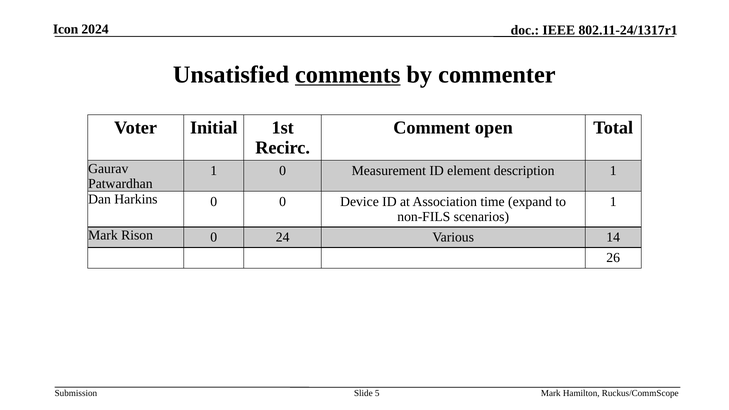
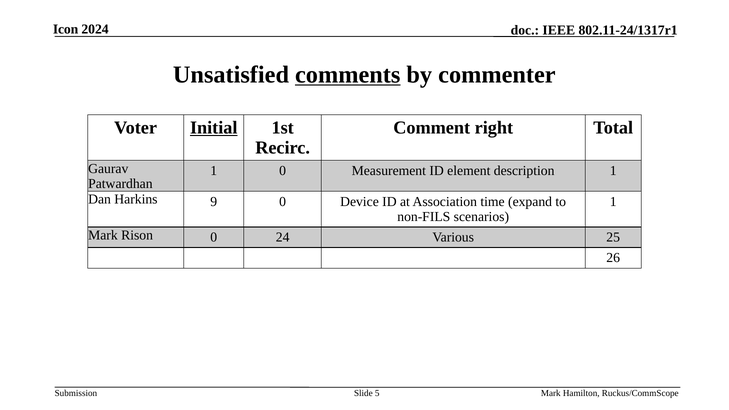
Initial underline: none -> present
open: open -> right
Harkins 0: 0 -> 9
14: 14 -> 25
